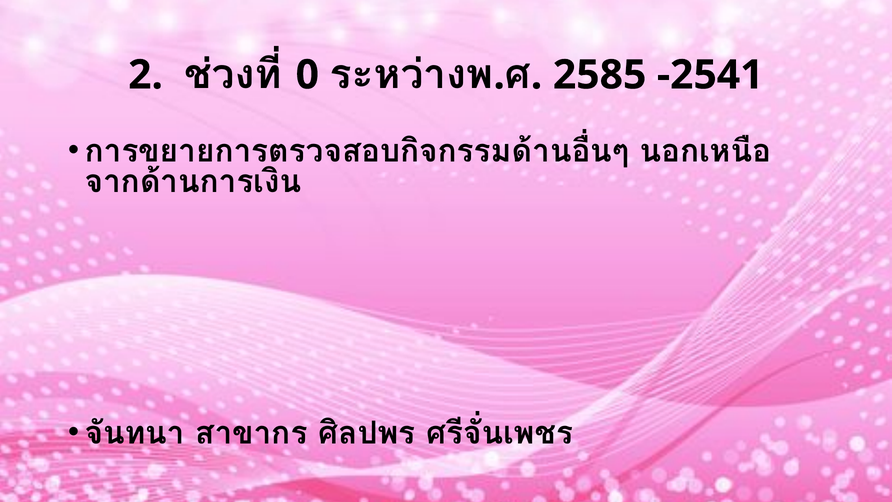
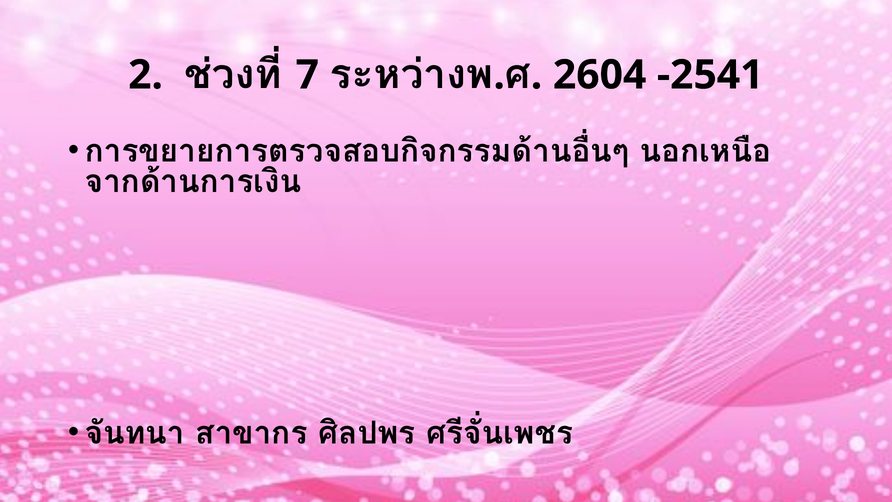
0: 0 -> 7
2585: 2585 -> 2604
